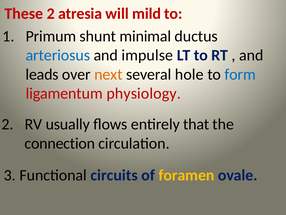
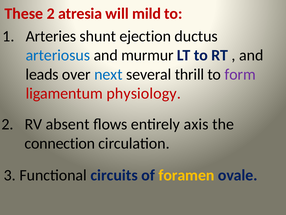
Primum: Primum -> Arteries
minimal: minimal -> ejection
impulse: impulse -> murmur
next colour: orange -> blue
hole: hole -> thrill
form colour: blue -> purple
usually: usually -> absent
that: that -> axis
